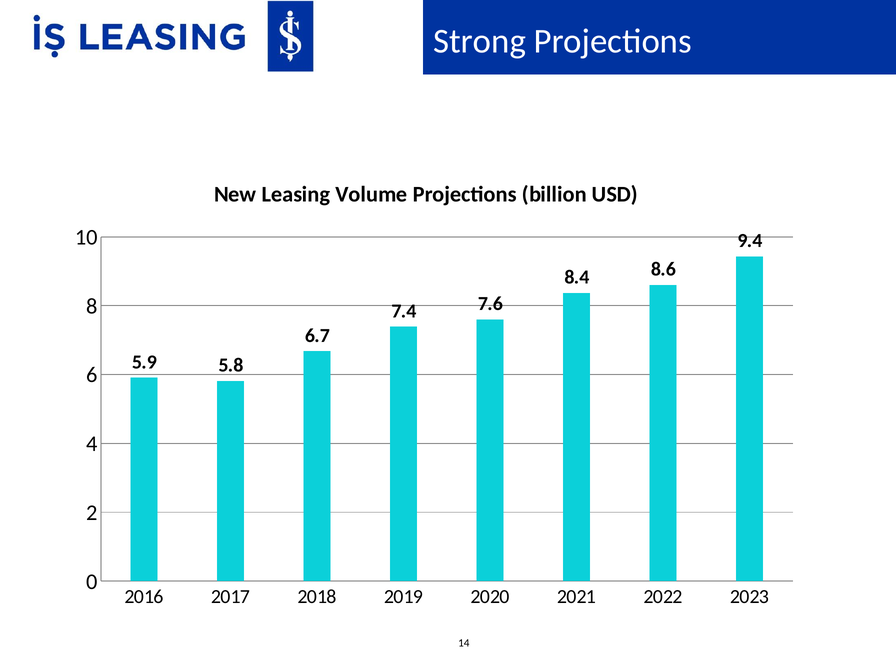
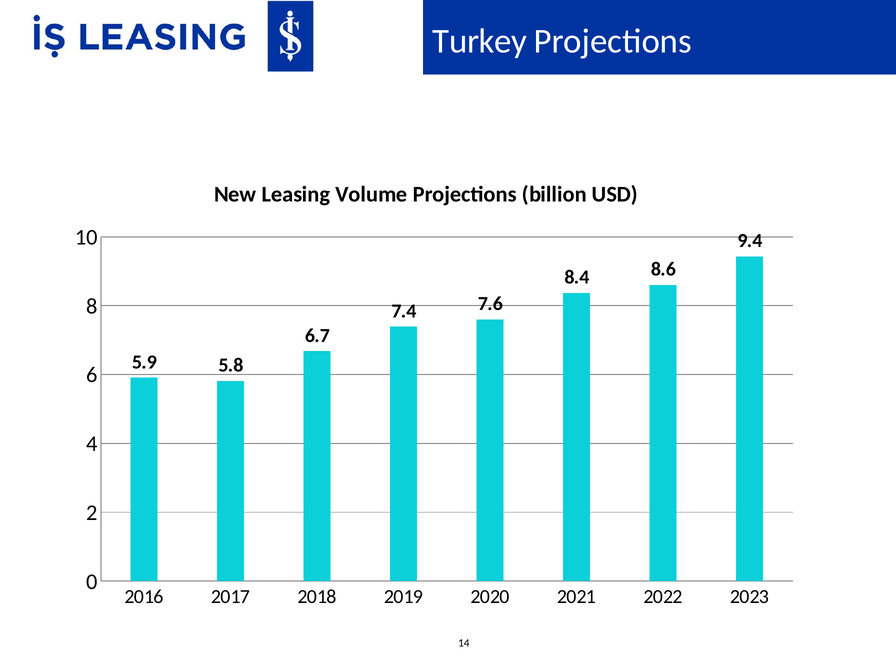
Strong: Strong -> Turkey
